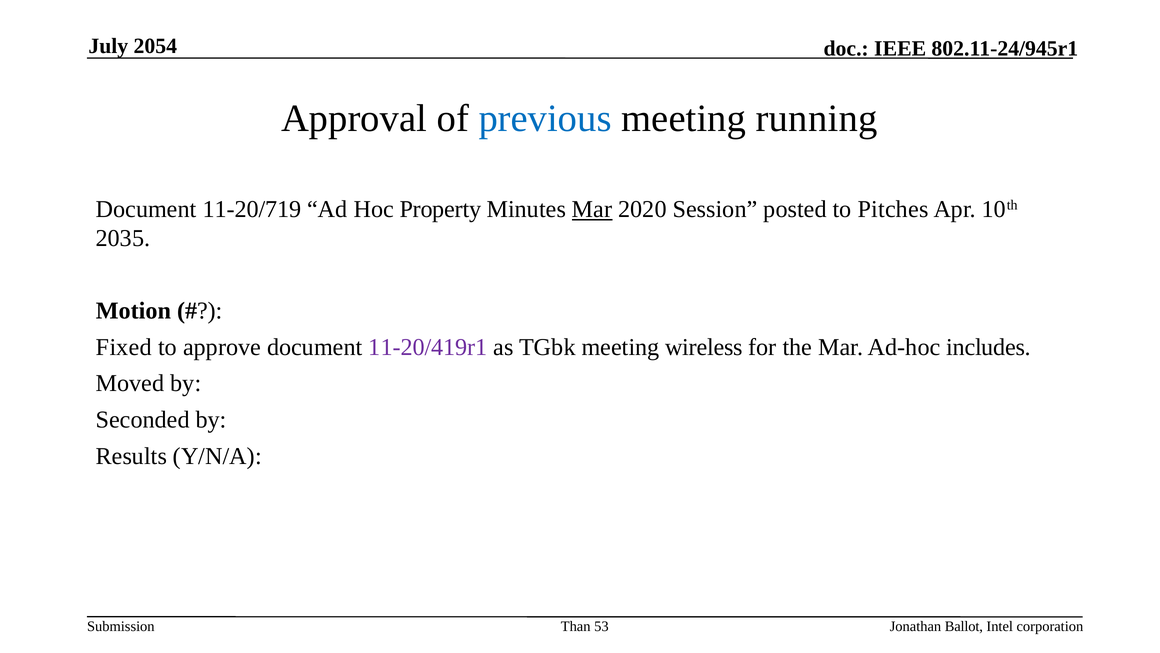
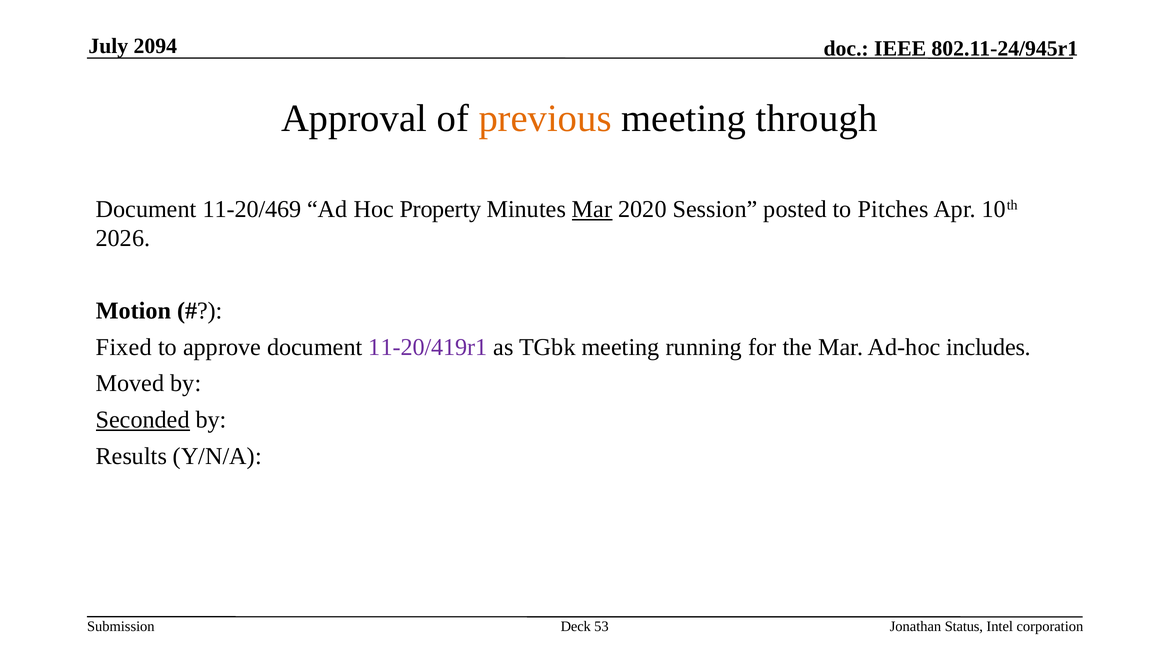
2054: 2054 -> 2094
previous colour: blue -> orange
running: running -> through
11-20/719: 11-20/719 -> 11-20/469
2035: 2035 -> 2026
wireless: wireless -> running
Seconded underline: none -> present
Than: Than -> Deck
Ballot: Ballot -> Status
